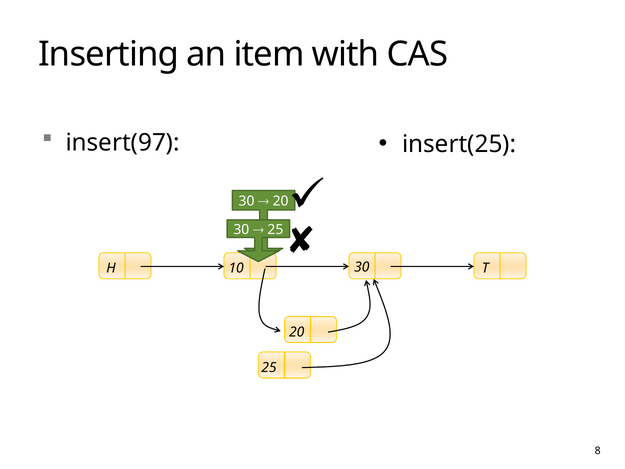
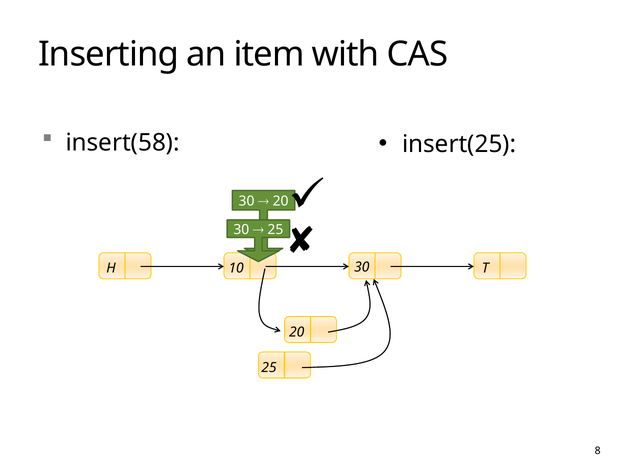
insert(97: insert(97 -> insert(58
